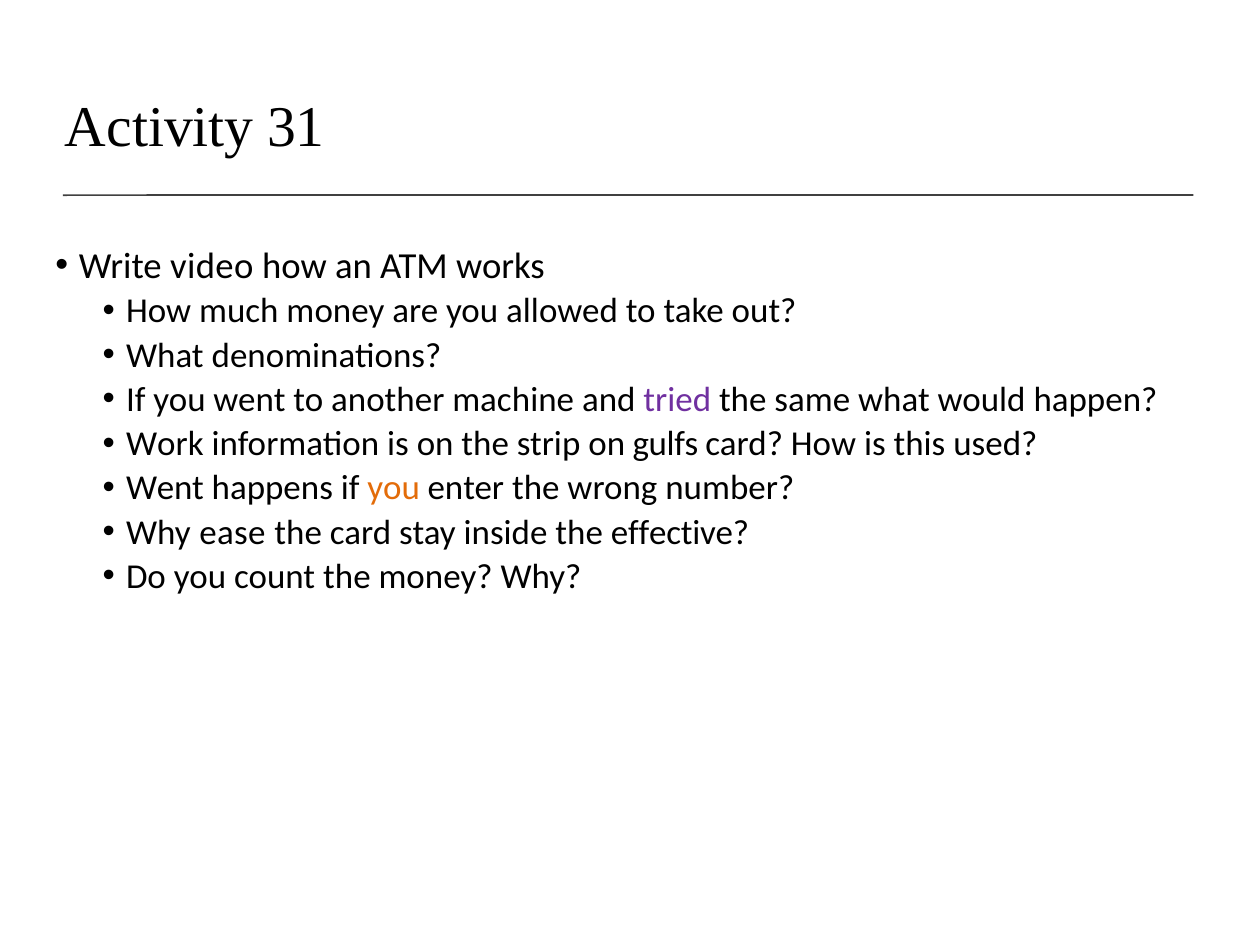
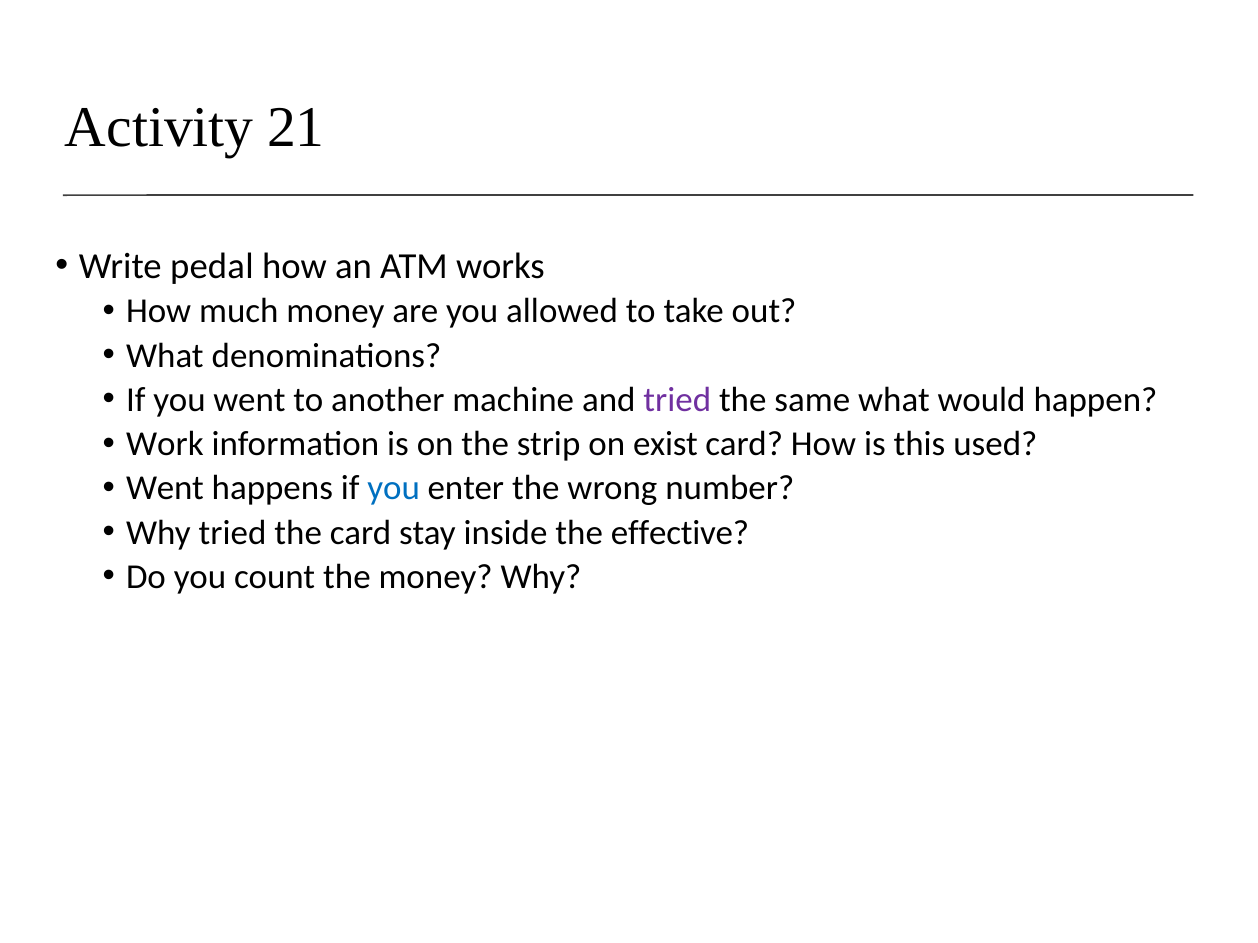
31: 31 -> 21
video: video -> pedal
gulfs: gulfs -> exist
you at (394, 489) colour: orange -> blue
Why ease: ease -> tried
